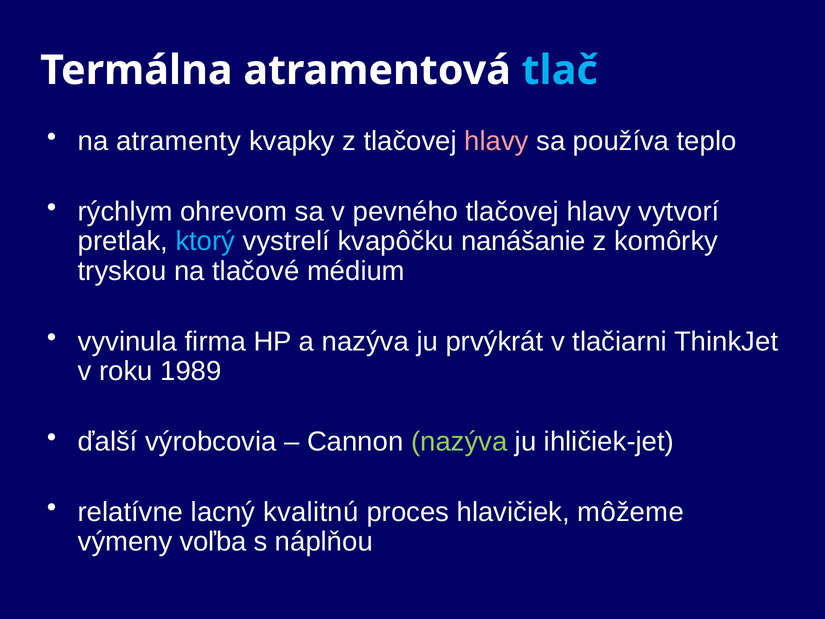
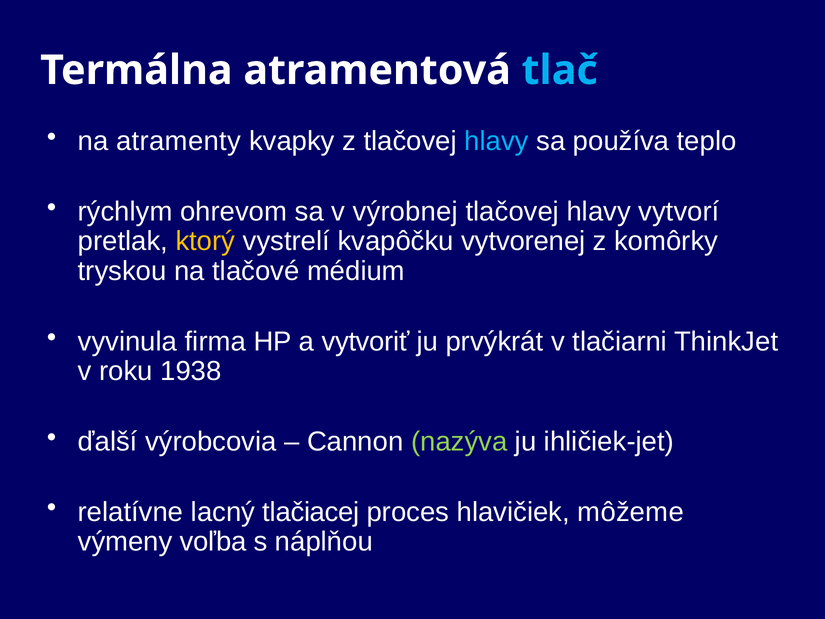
hlavy at (497, 141) colour: pink -> light blue
pevného: pevného -> výrobnej
ktorý colour: light blue -> yellow
nanášanie: nanášanie -> vytvorenej
a nazýva: nazýva -> vytvoriť
1989: 1989 -> 1938
kvalitnú: kvalitnú -> tlačiacej
